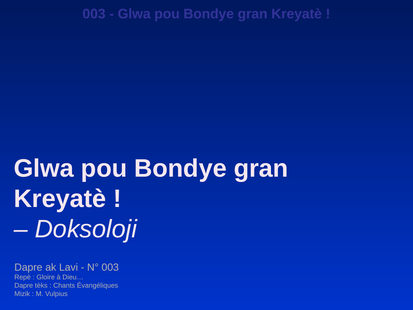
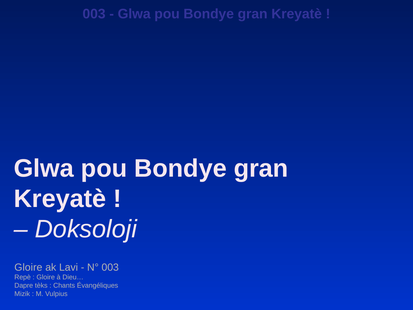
Dapre at (28, 267): Dapre -> Gloire
